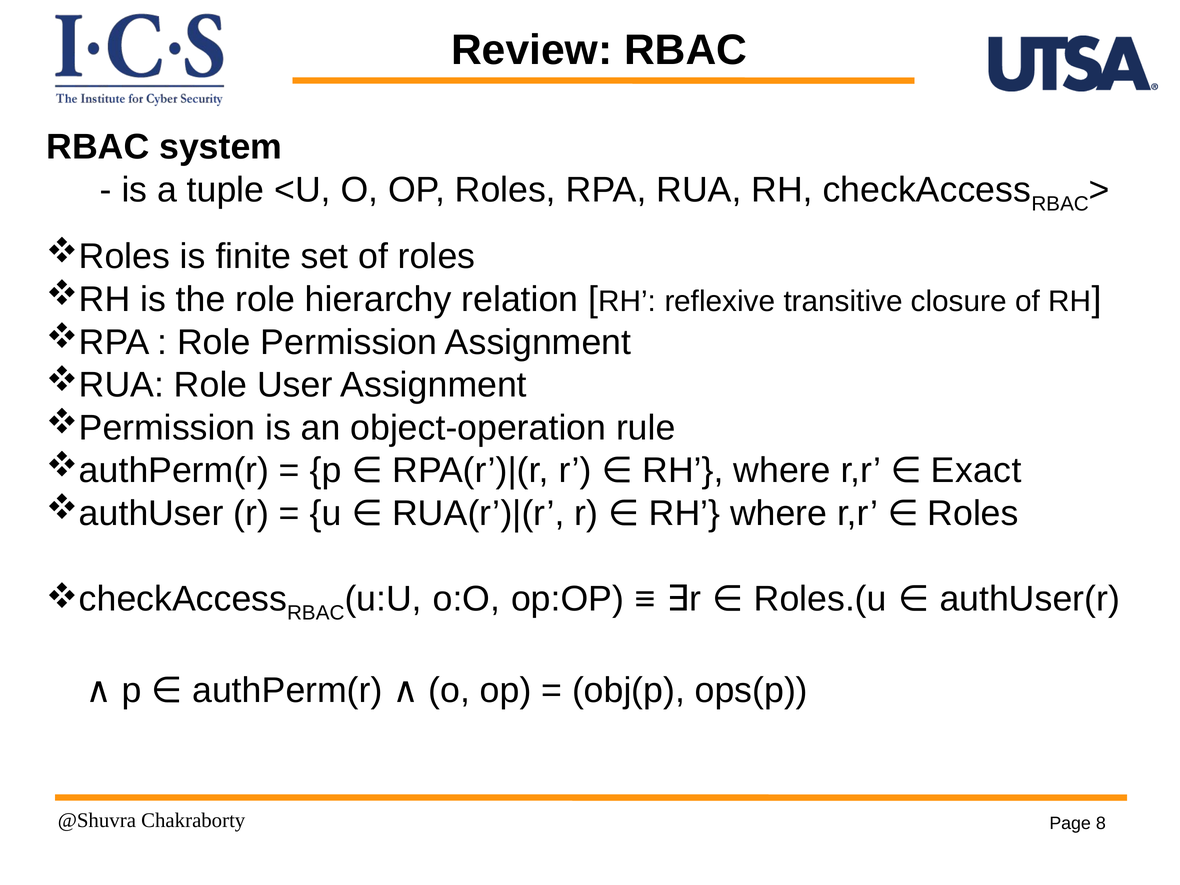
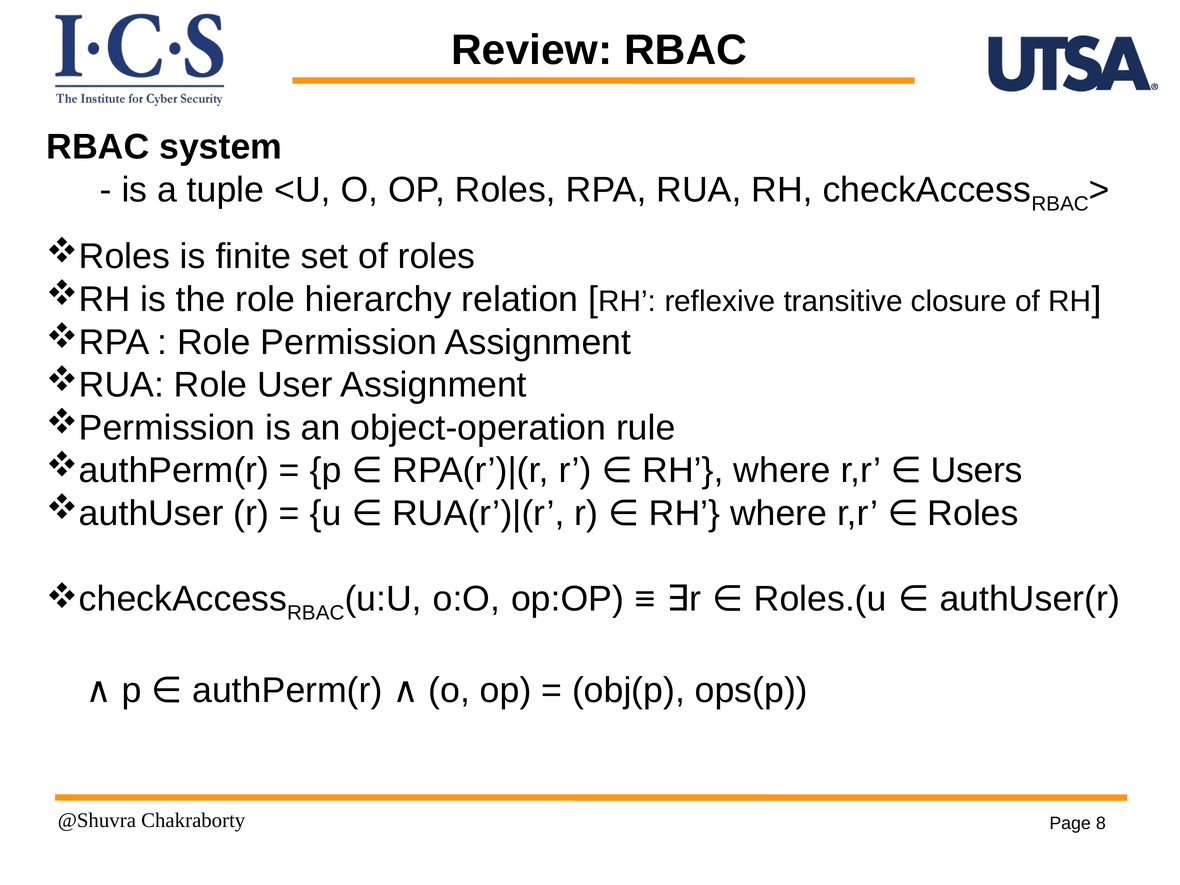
Exact: Exact -> Users
